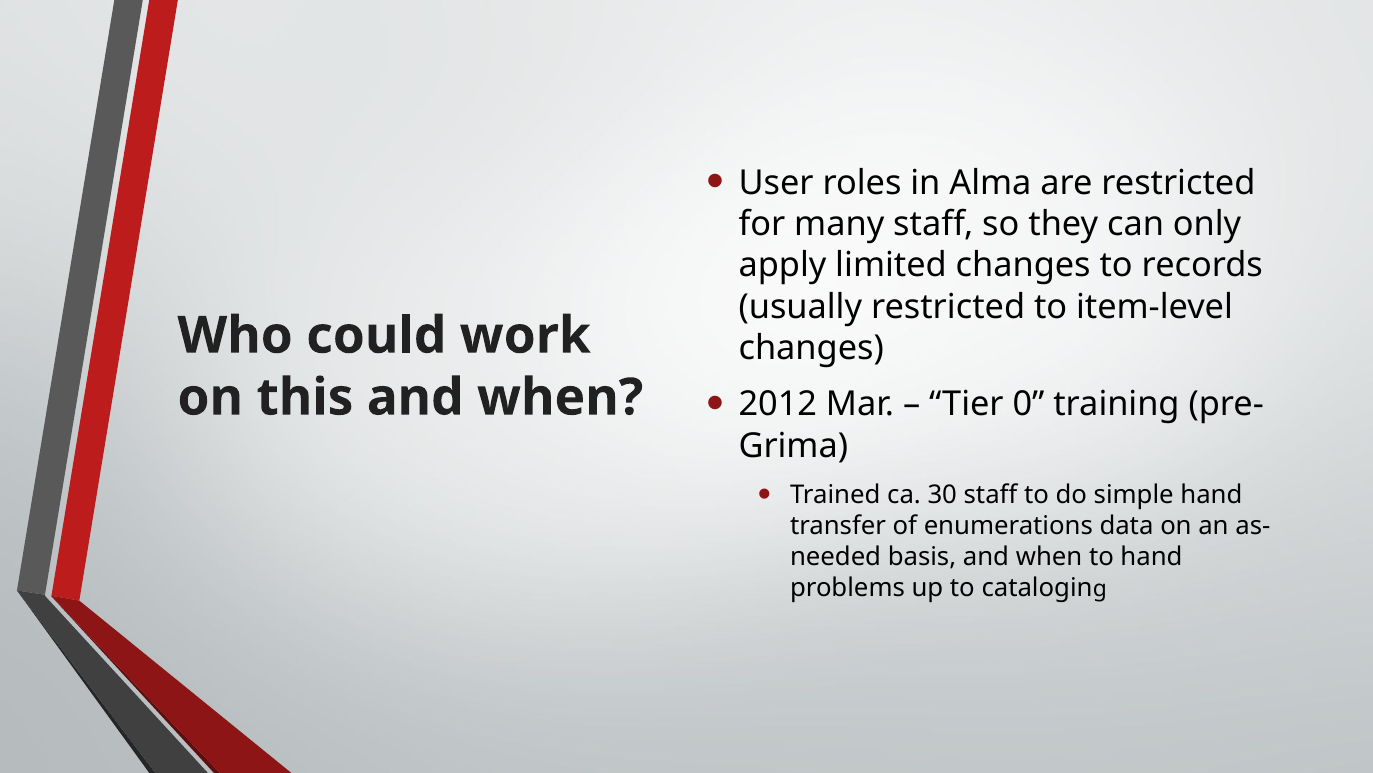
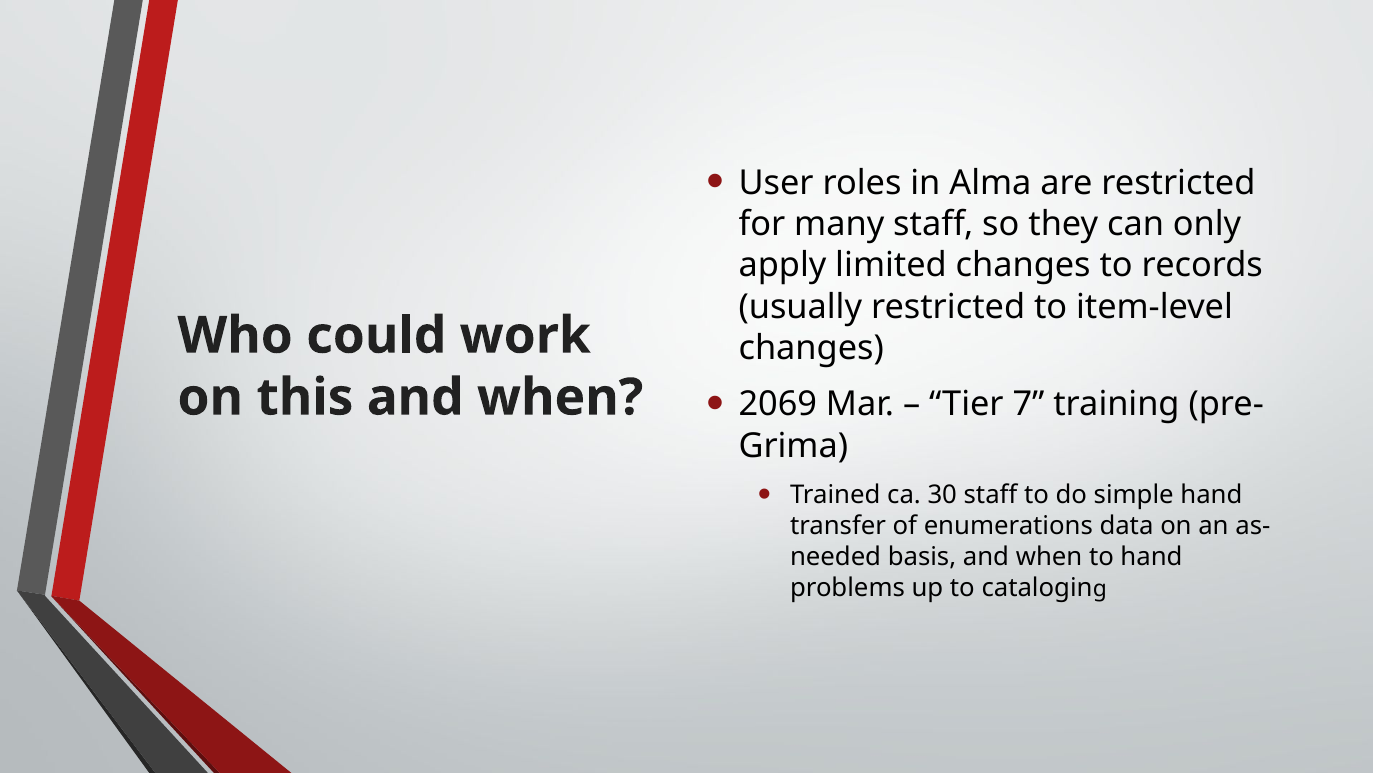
2012: 2012 -> 2069
0: 0 -> 7
